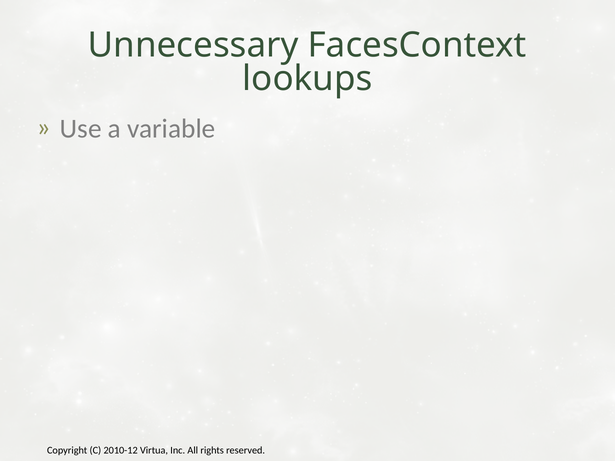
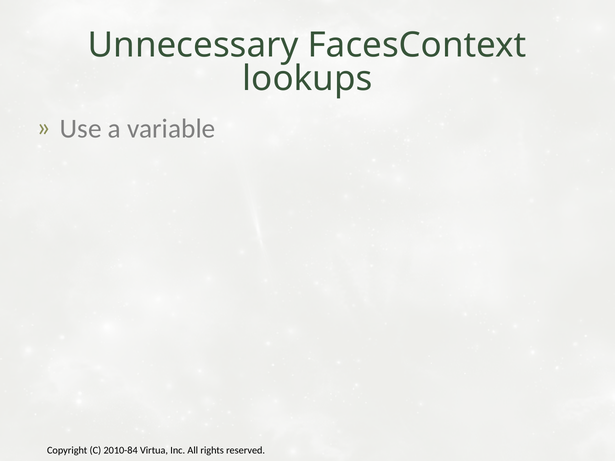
2010-12: 2010-12 -> 2010-84
